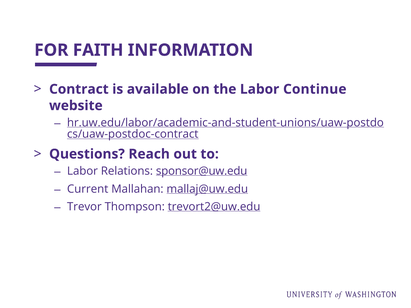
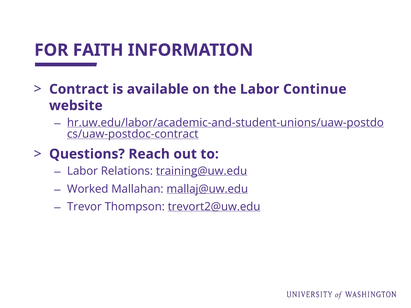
sponsor@uw.edu: sponsor@uw.edu -> training@uw.edu
Current: Current -> Worked
